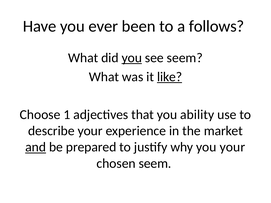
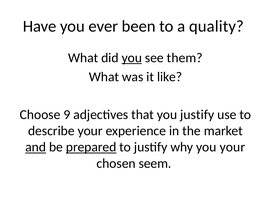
follows: follows -> quality
see seem: seem -> them
like underline: present -> none
1: 1 -> 9
you ability: ability -> justify
prepared underline: none -> present
